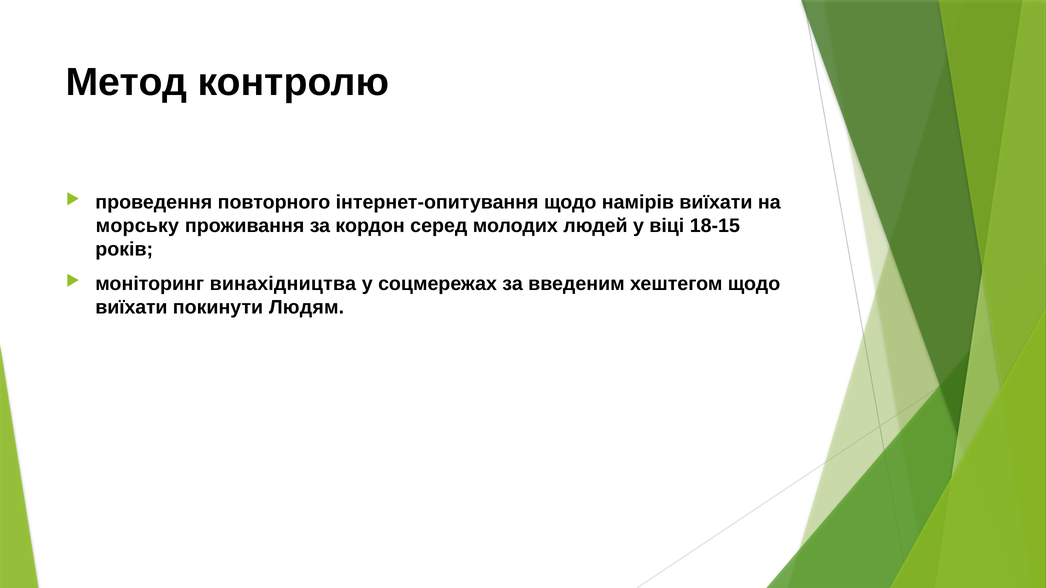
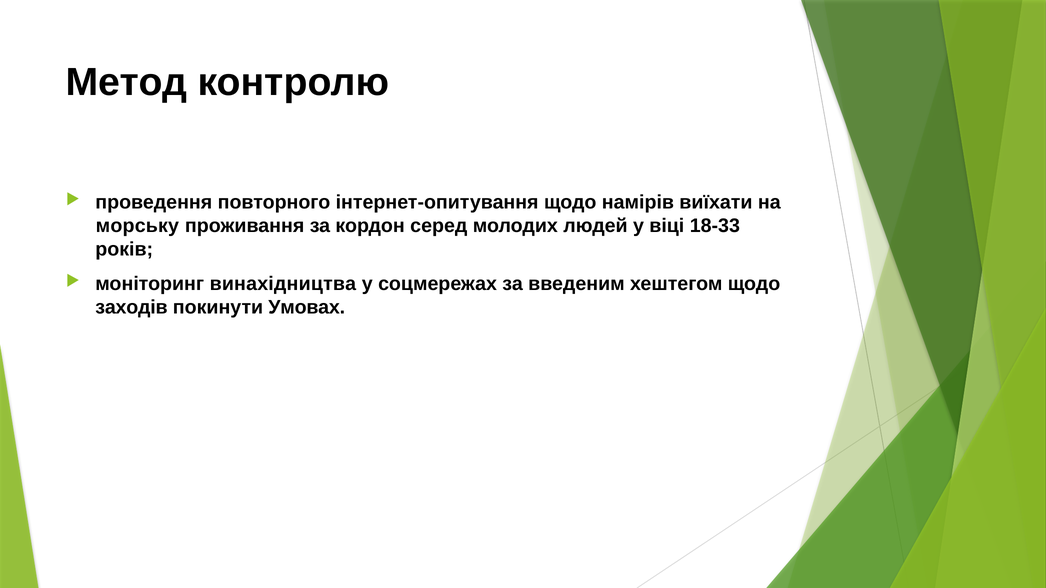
18-15: 18-15 -> 18-33
виїхати at (131, 307): виїхати -> заходів
Людям: Людям -> Умовах
